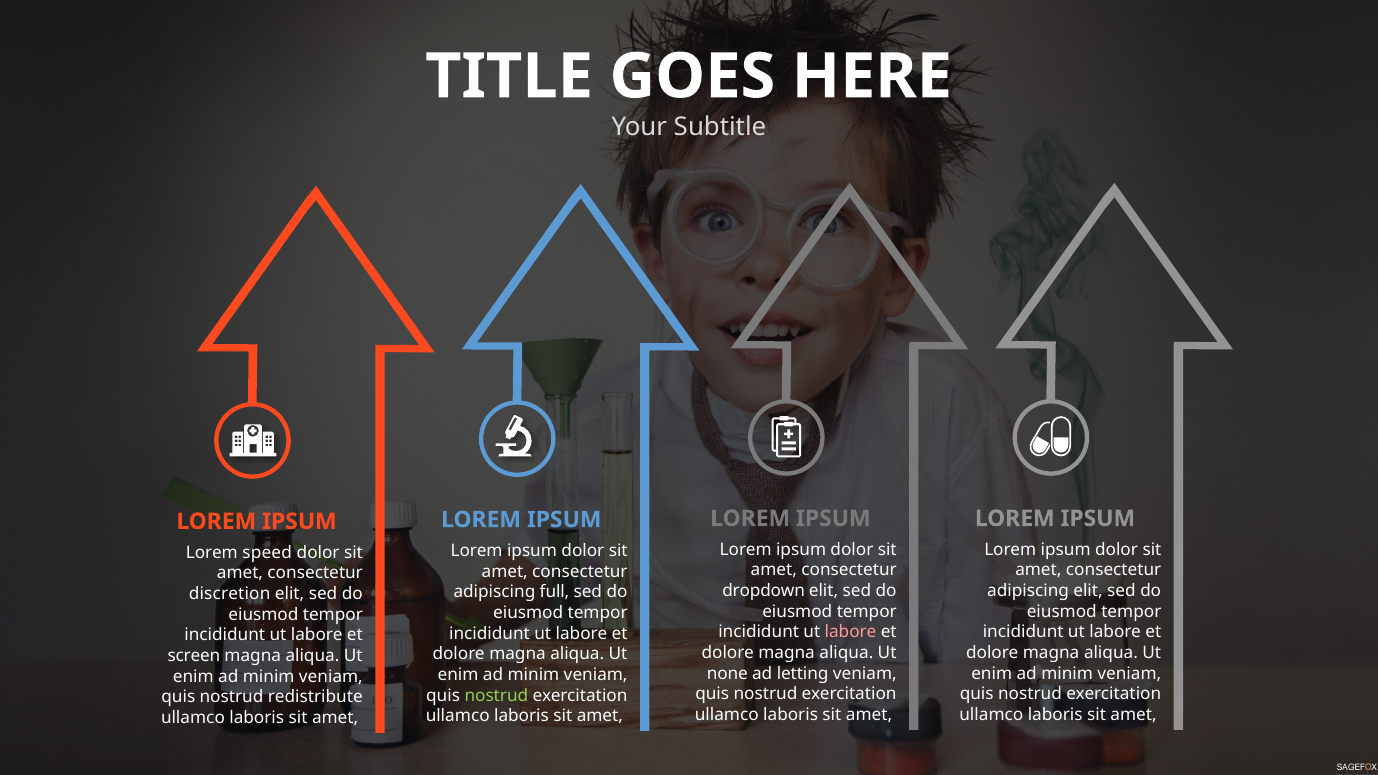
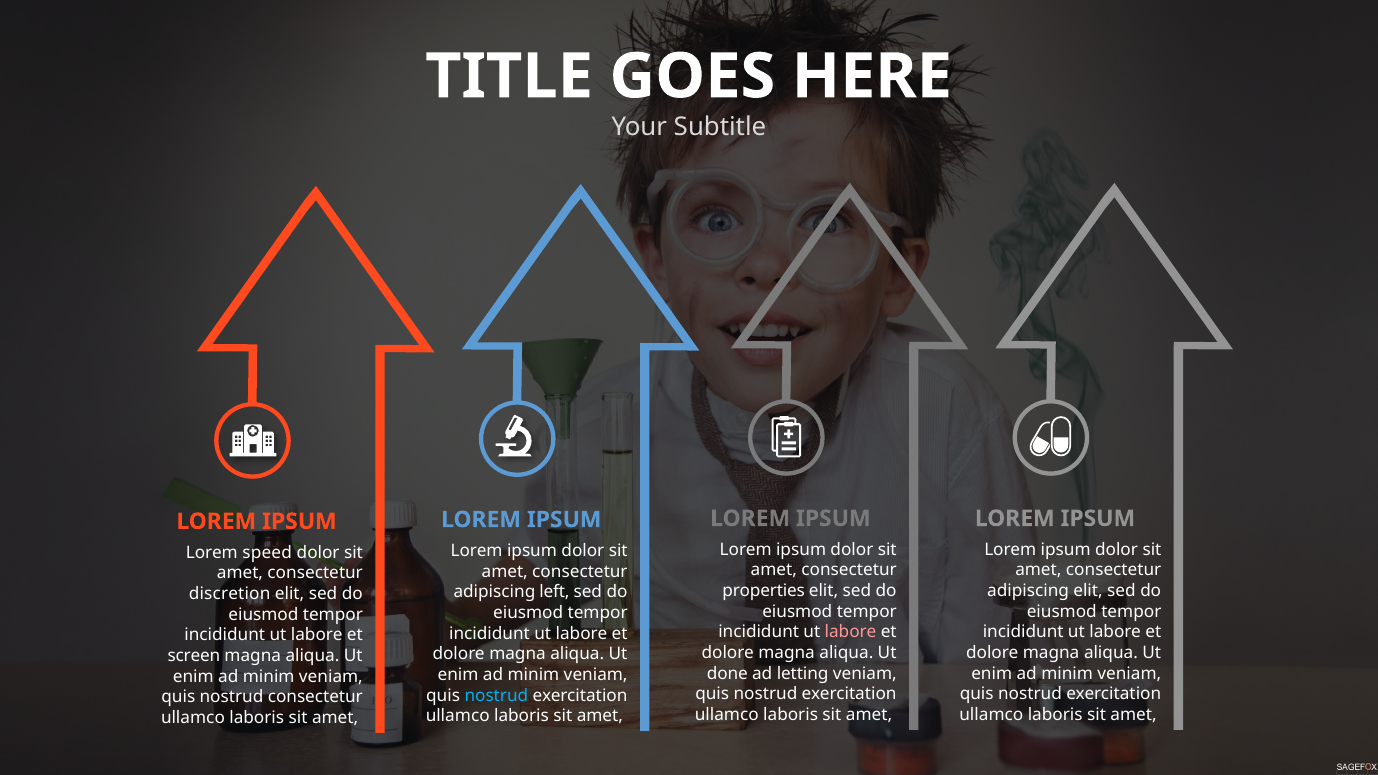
dropdown: dropdown -> properties
full: full -> left
none: none -> done
nostrud at (496, 696) colour: light green -> light blue
nostrud redistribute: redistribute -> consectetur
